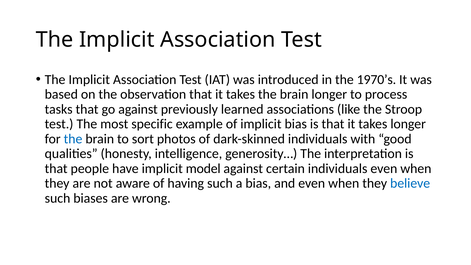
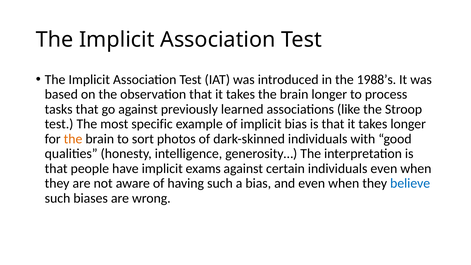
1970’s: 1970’s -> 1988’s
the at (73, 139) colour: blue -> orange
model: model -> exams
